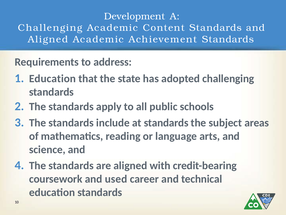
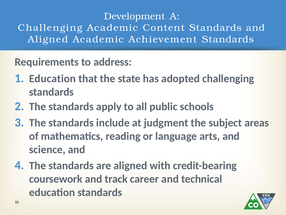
at standards: standards -> judgment
used: used -> track
